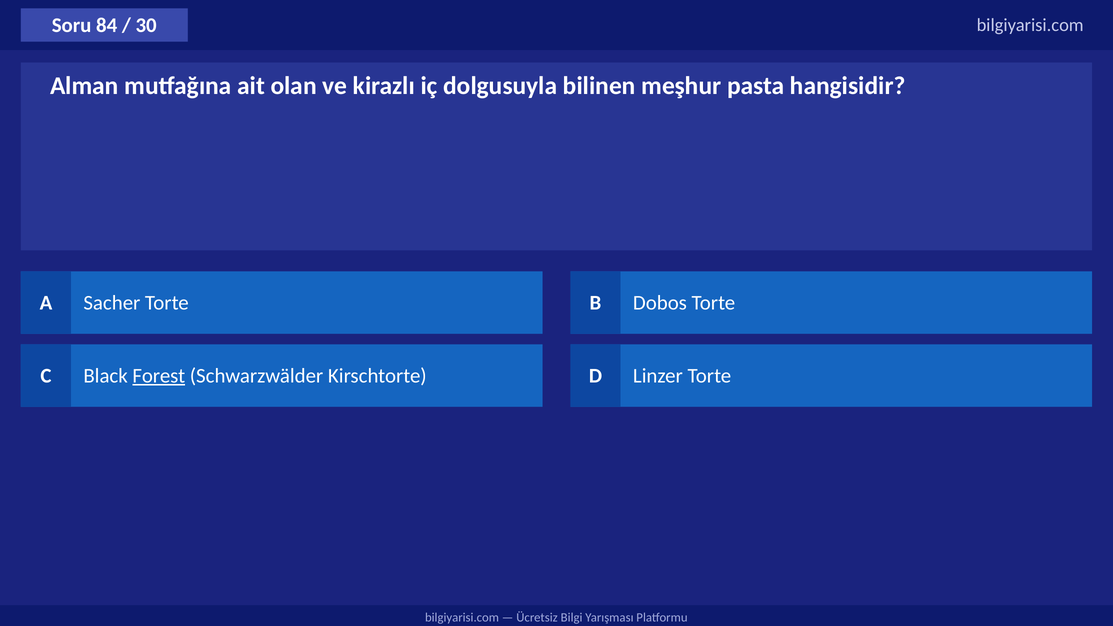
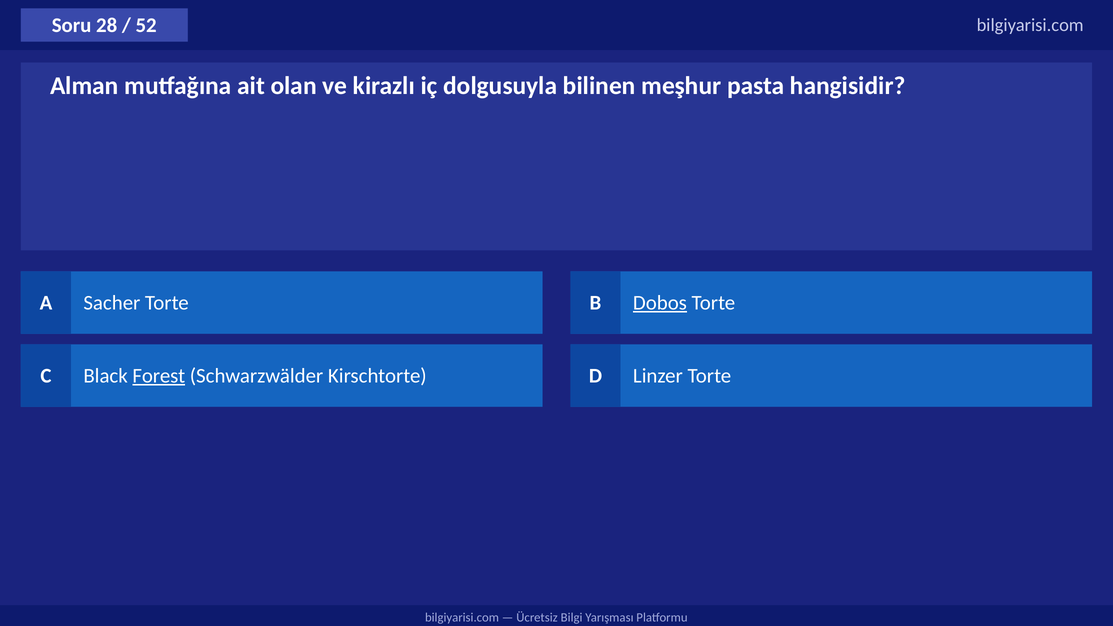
84: 84 -> 28
30: 30 -> 52
Dobos underline: none -> present
